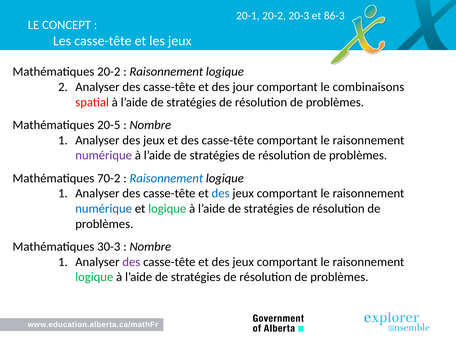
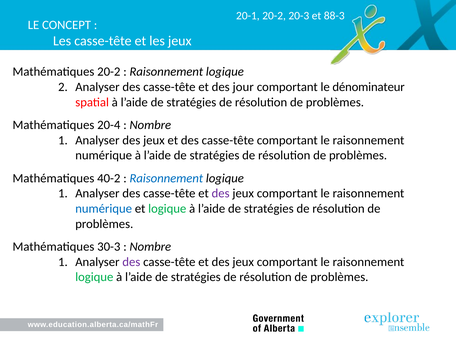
86-3: 86-3 -> 88-3
combinaisons: combinaisons -> dénominateur
20-5: 20-5 -> 20-4
numérique at (104, 155) colour: purple -> black
70-2: 70-2 -> 40-2
des at (221, 193) colour: blue -> purple
